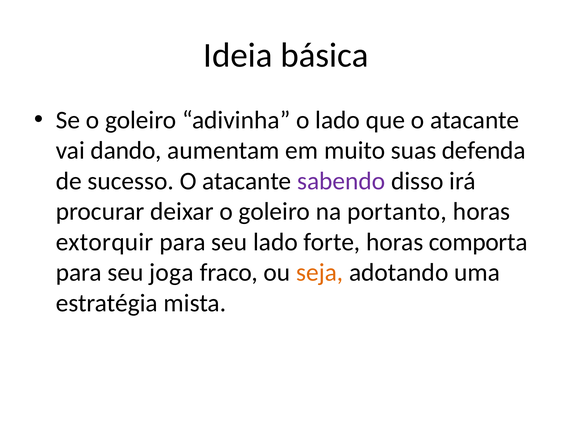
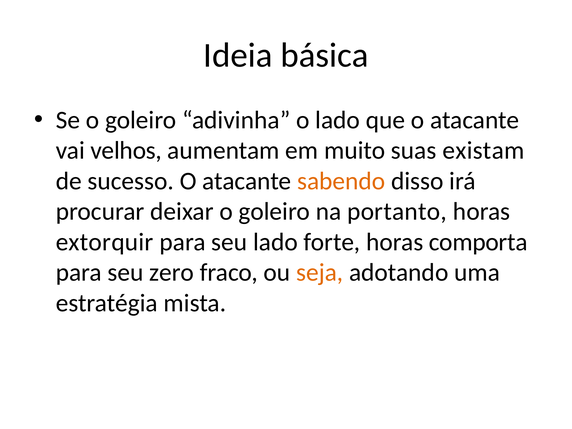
dando: dando -> velhos
defenda: defenda -> existam
sabendo colour: purple -> orange
joga: joga -> zero
